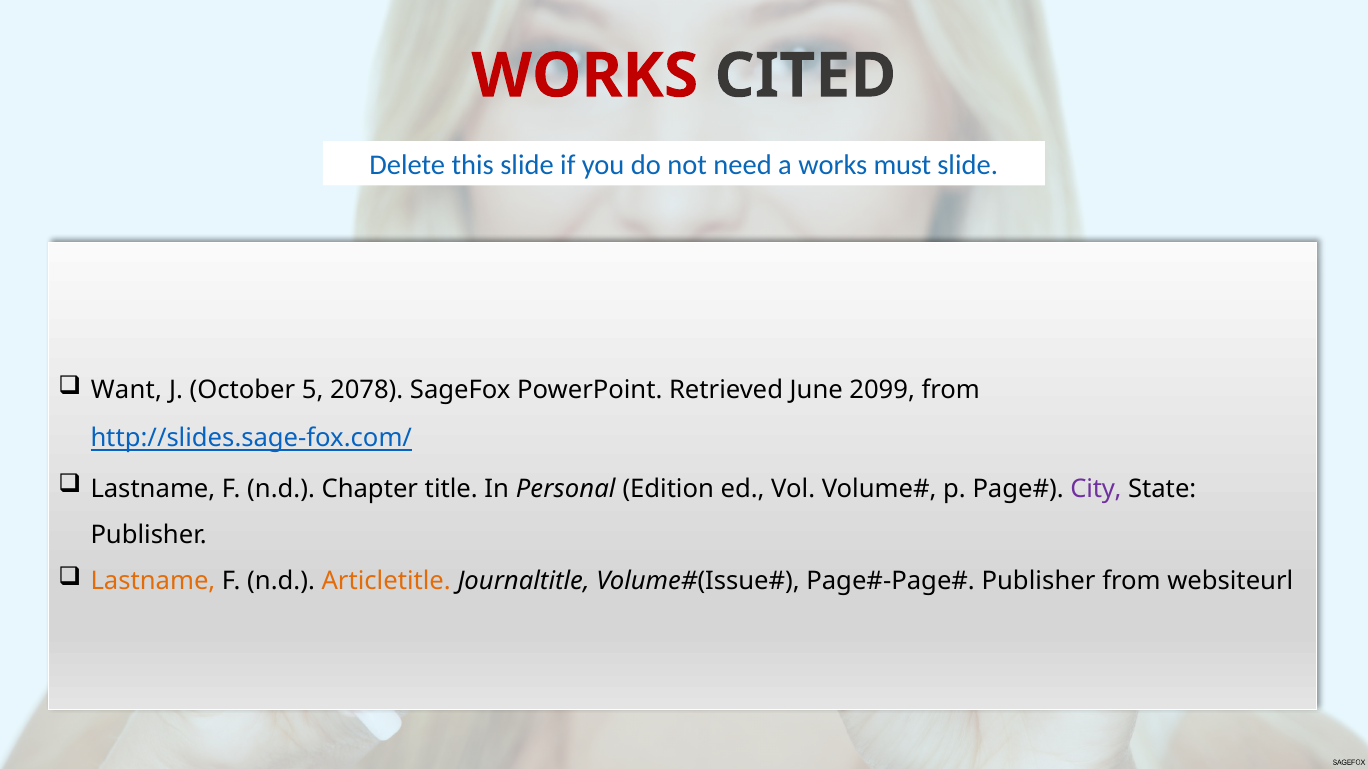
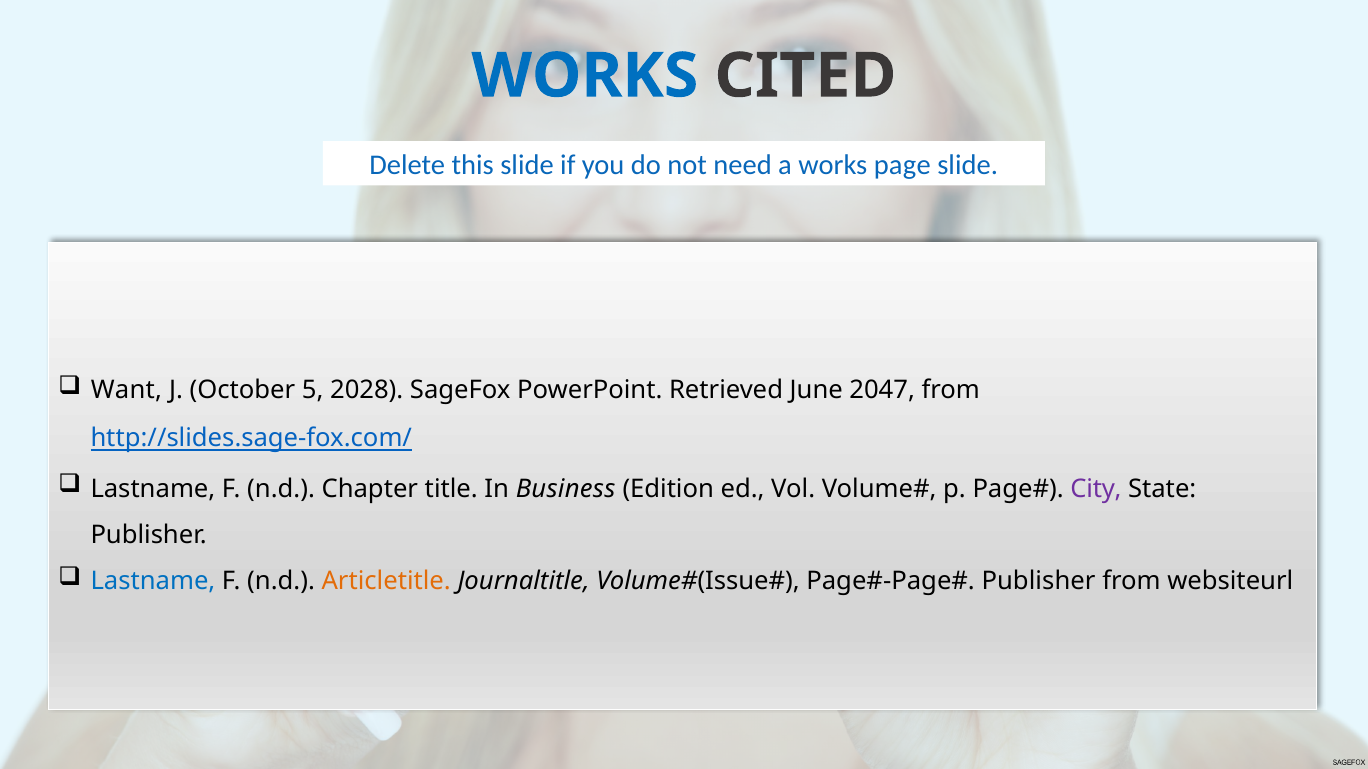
WORKS at (585, 76) colour: red -> blue
must: must -> page
2078: 2078 -> 2028
2099: 2099 -> 2047
Personal: Personal -> Business
Lastname at (153, 581) colour: orange -> blue
